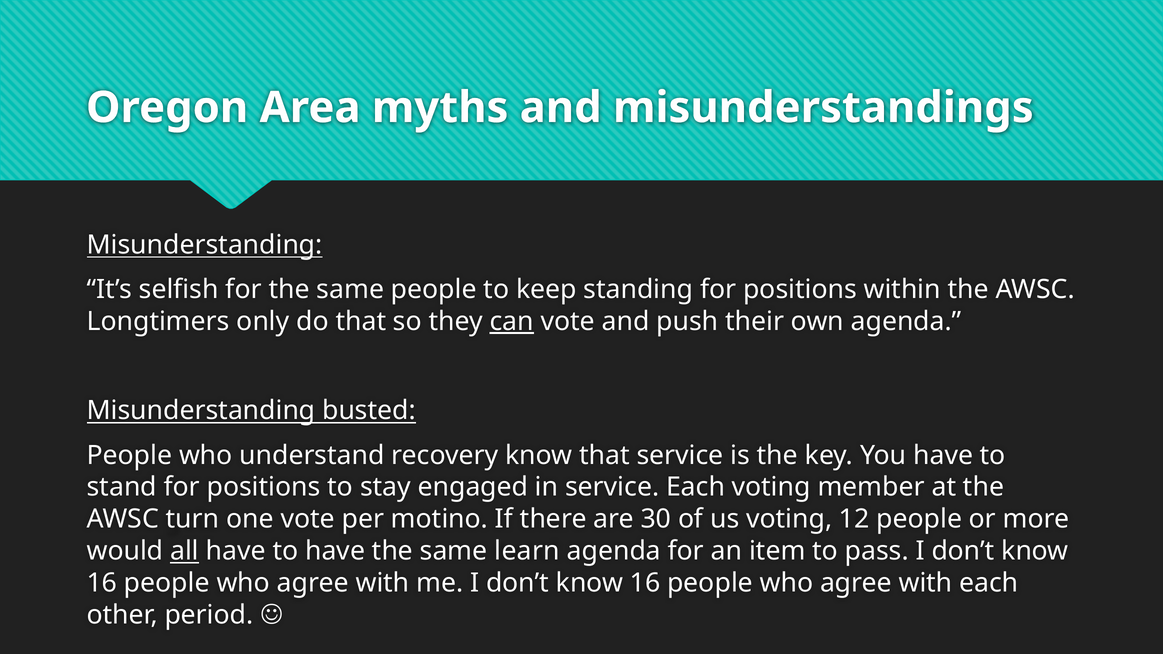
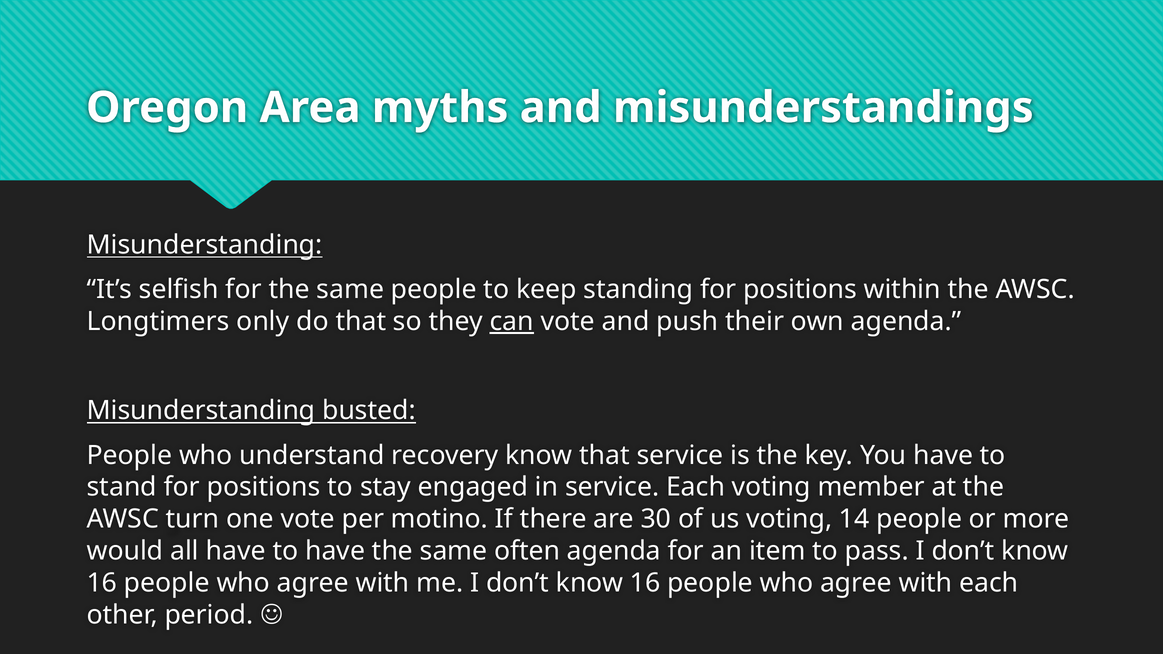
12: 12 -> 14
all underline: present -> none
learn: learn -> often
